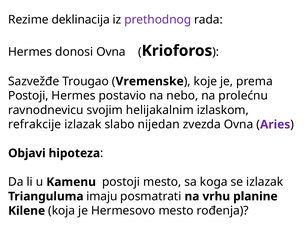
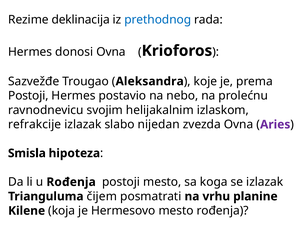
prethodnog colour: purple -> blue
Vremenske: Vremenske -> Aleksandra
Objavi: Objavi -> Smisla
u Kamenu: Kamenu -> Rođenja
imaju: imaju -> čijem
